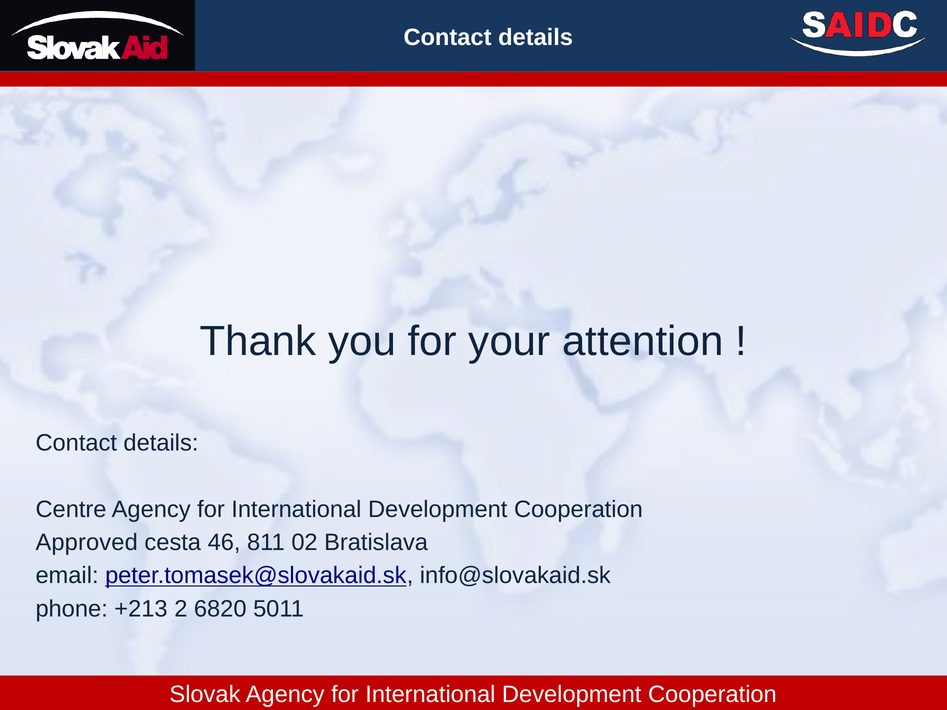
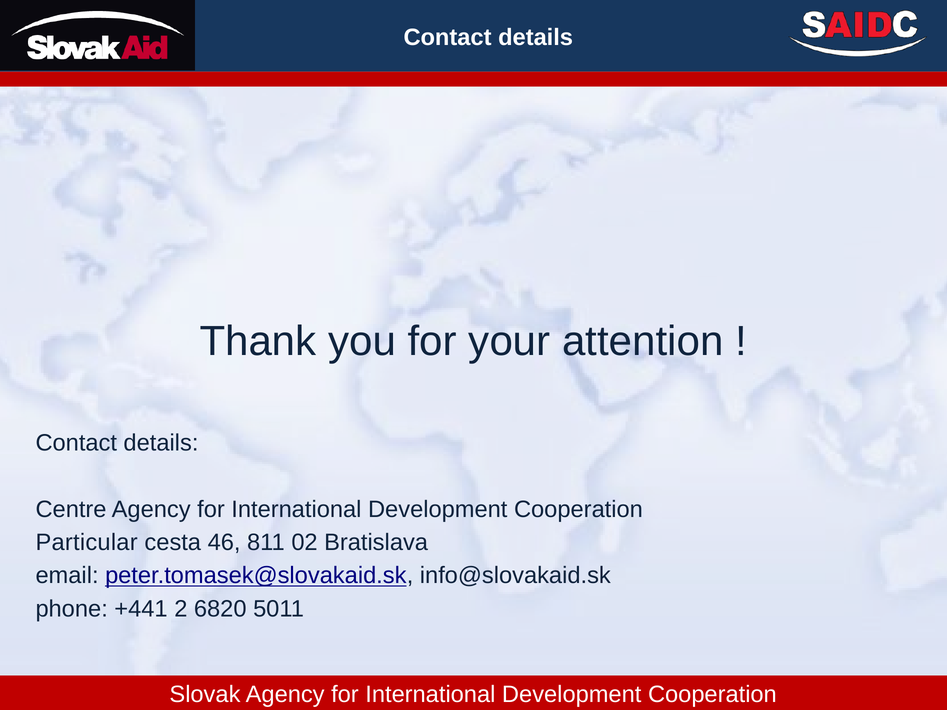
Approved: Approved -> Particular
+213: +213 -> +441
